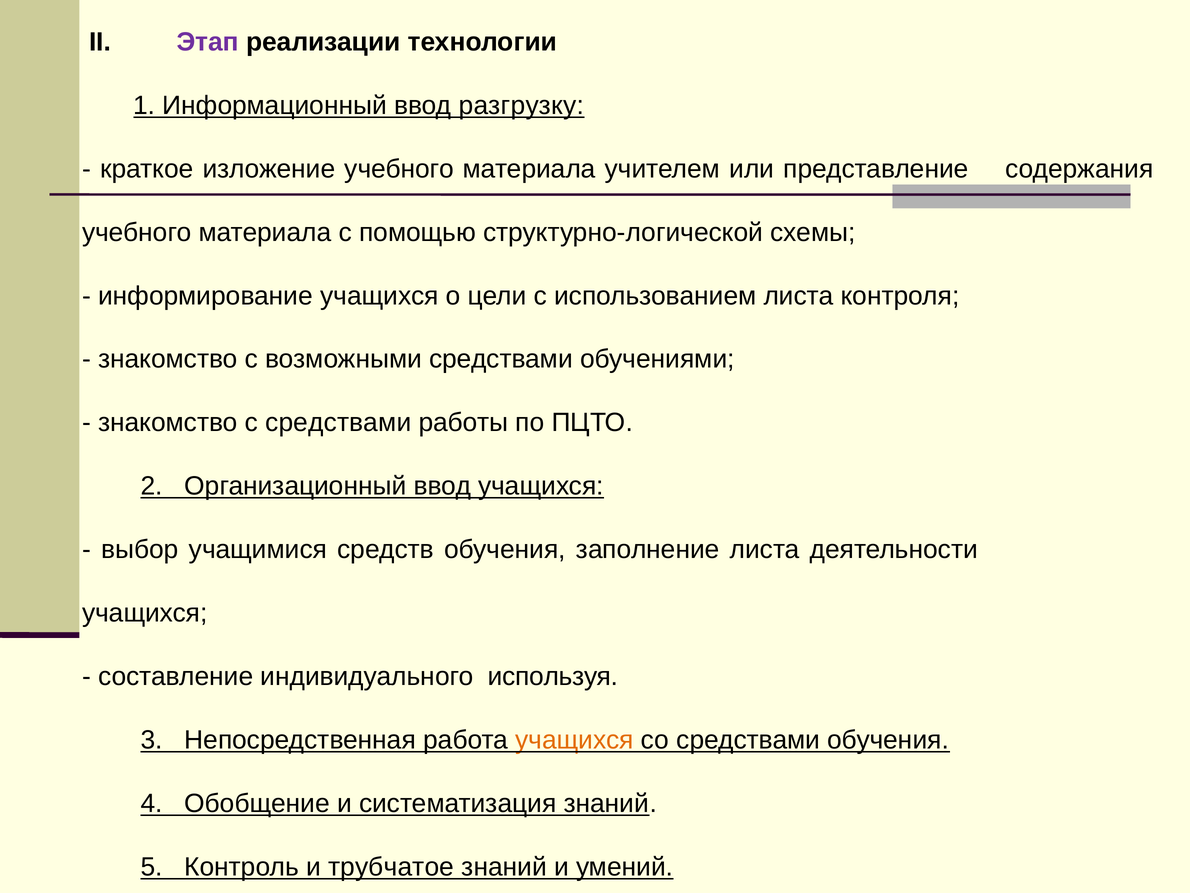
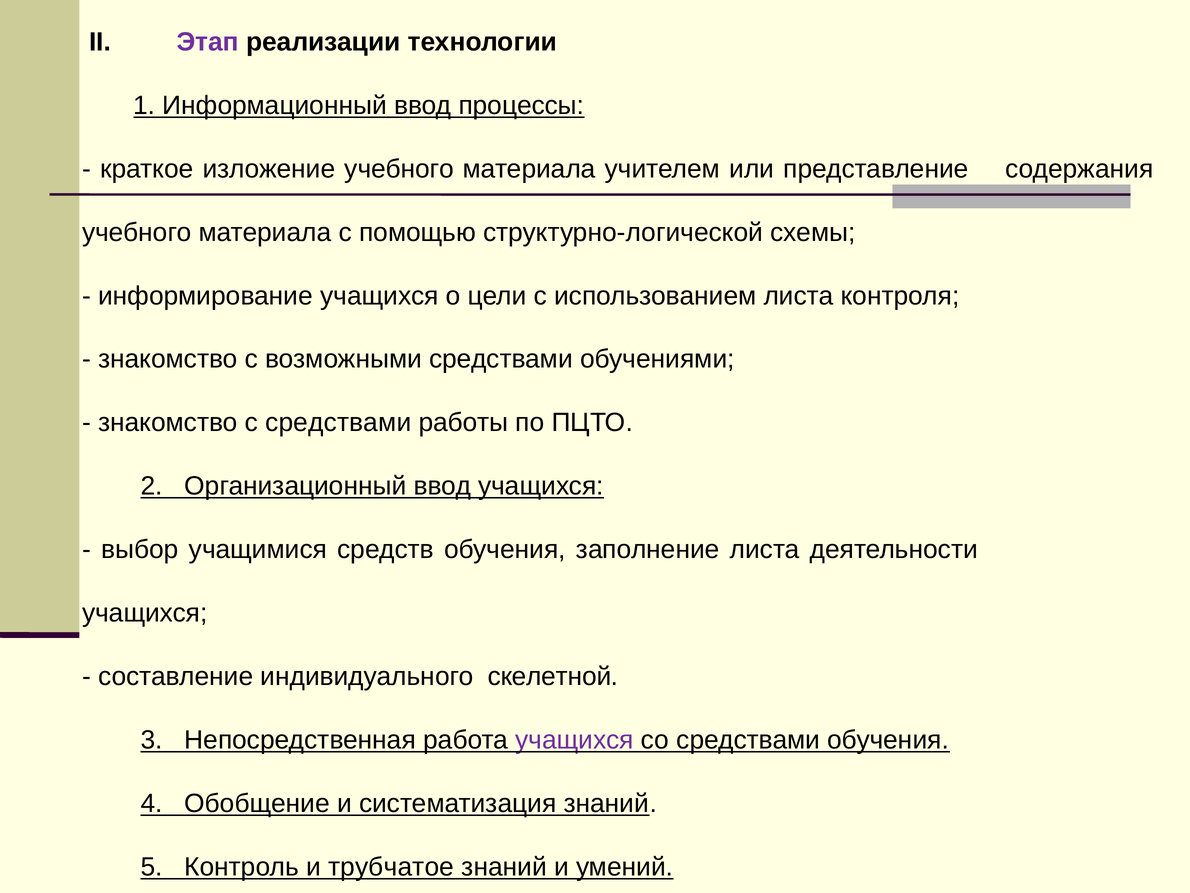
разгрузку: разгрузку -> процессы
используя: используя -> скелетной
учащихся at (575, 740) colour: orange -> purple
